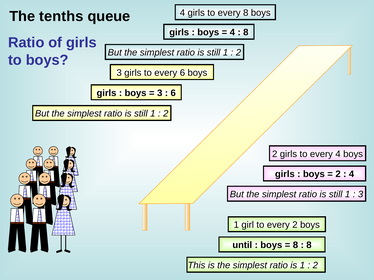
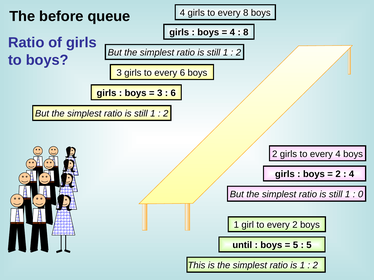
tenths: tenths -> before
3 at (361, 195): 3 -> 0
8 at (296, 246): 8 -> 5
8 at (309, 246): 8 -> 5
